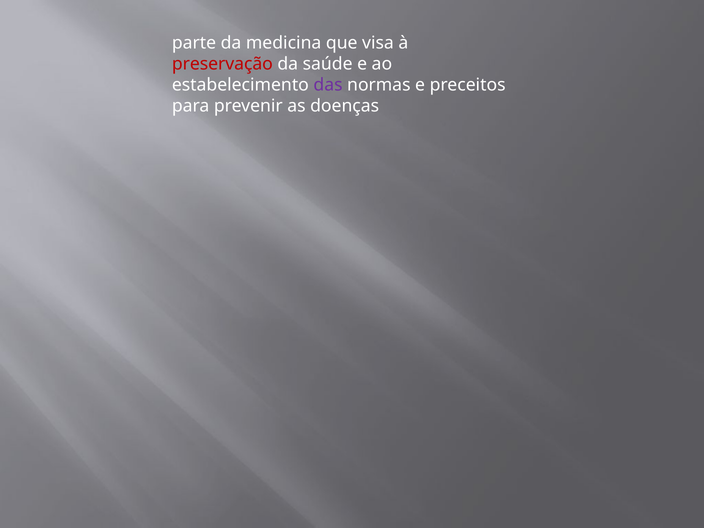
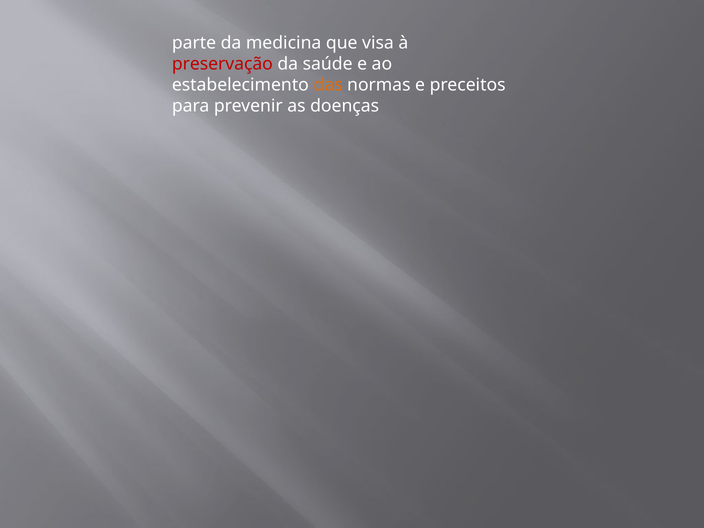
das colour: purple -> orange
